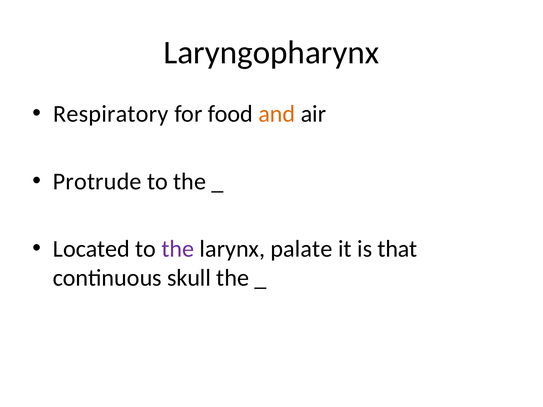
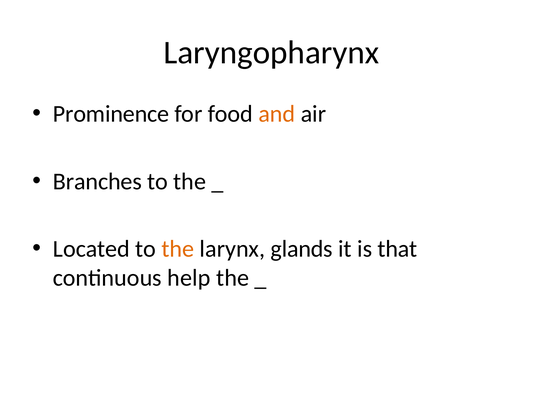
Respiratory: Respiratory -> Prominence
Protrude: Protrude -> Branches
the at (178, 249) colour: purple -> orange
palate: palate -> glands
skull: skull -> help
